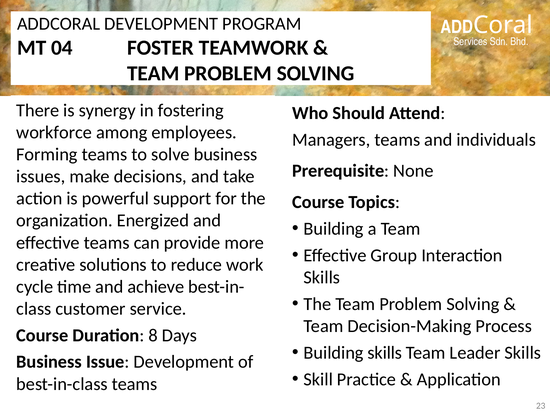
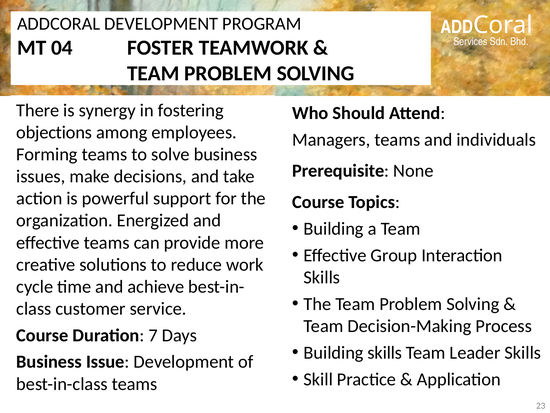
workforce: workforce -> objections
8: 8 -> 7
